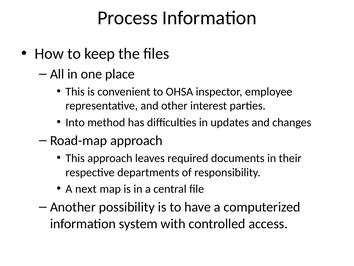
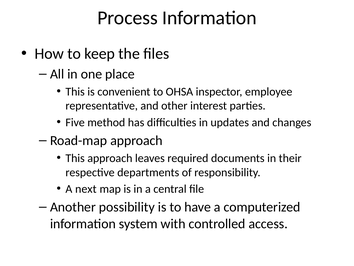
Into: Into -> Five
